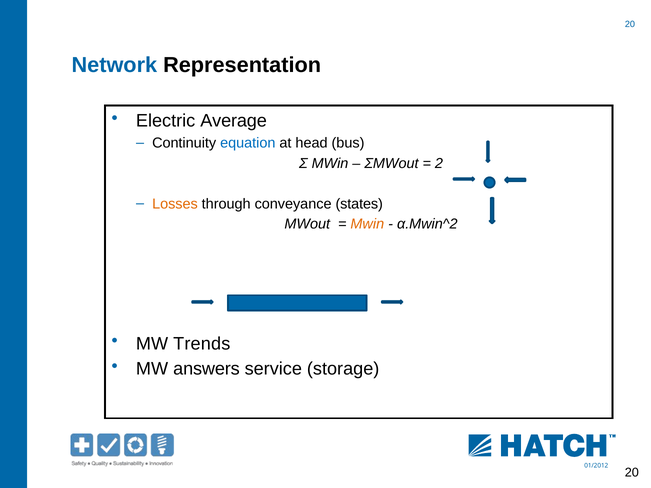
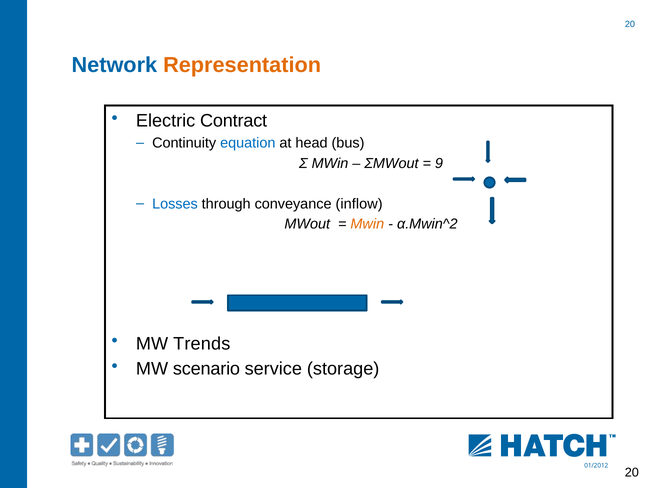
Representation colour: black -> orange
Average: Average -> Contract
2: 2 -> 9
Losses colour: orange -> blue
states: states -> inflow
answers: answers -> scenario
